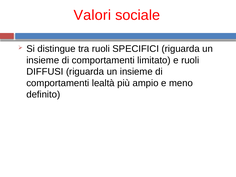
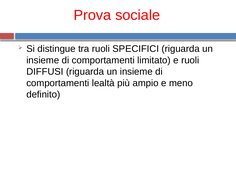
Valori: Valori -> Prova
